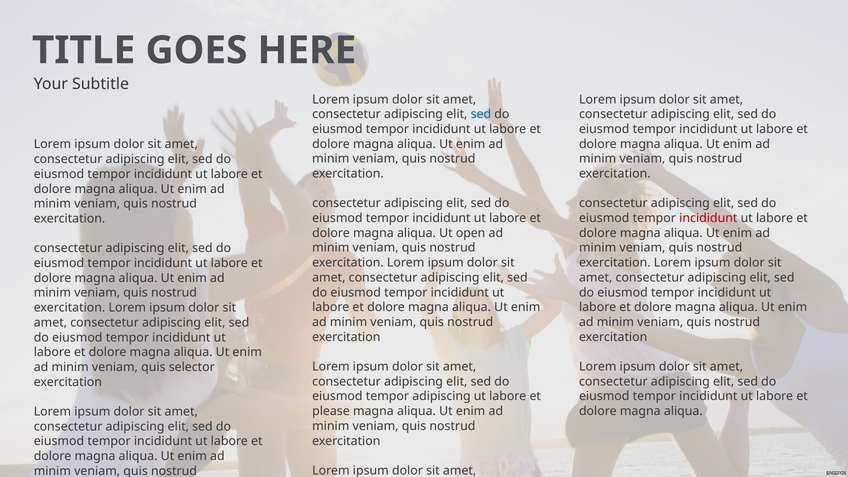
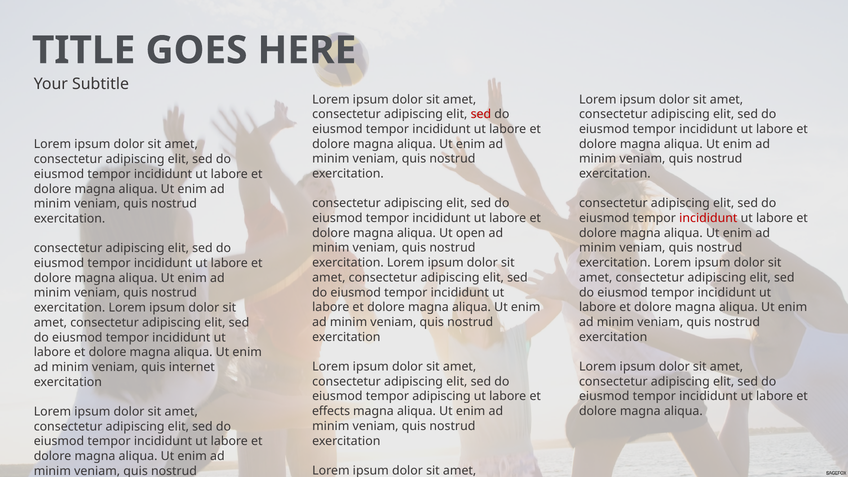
sed at (481, 114) colour: blue -> red
selector: selector -> internet
please: please -> effects
